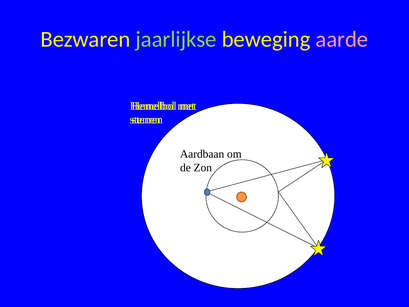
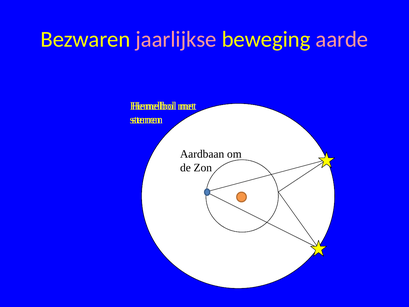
jaarlijkse colour: light green -> pink
